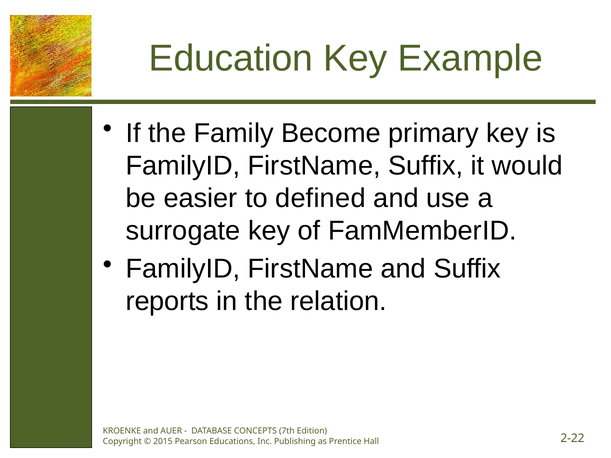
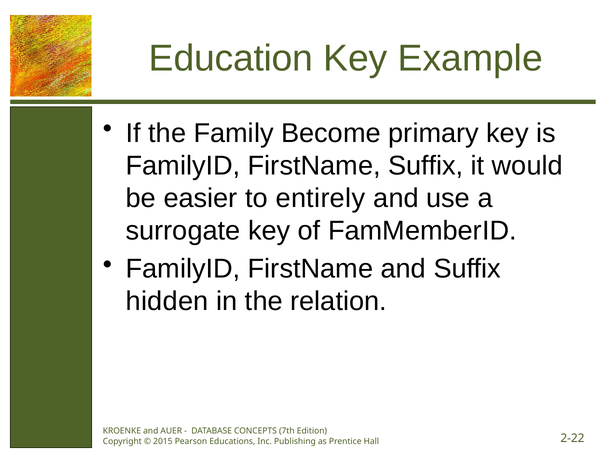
defined: defined -> entirely
reports: reports -> hidden
